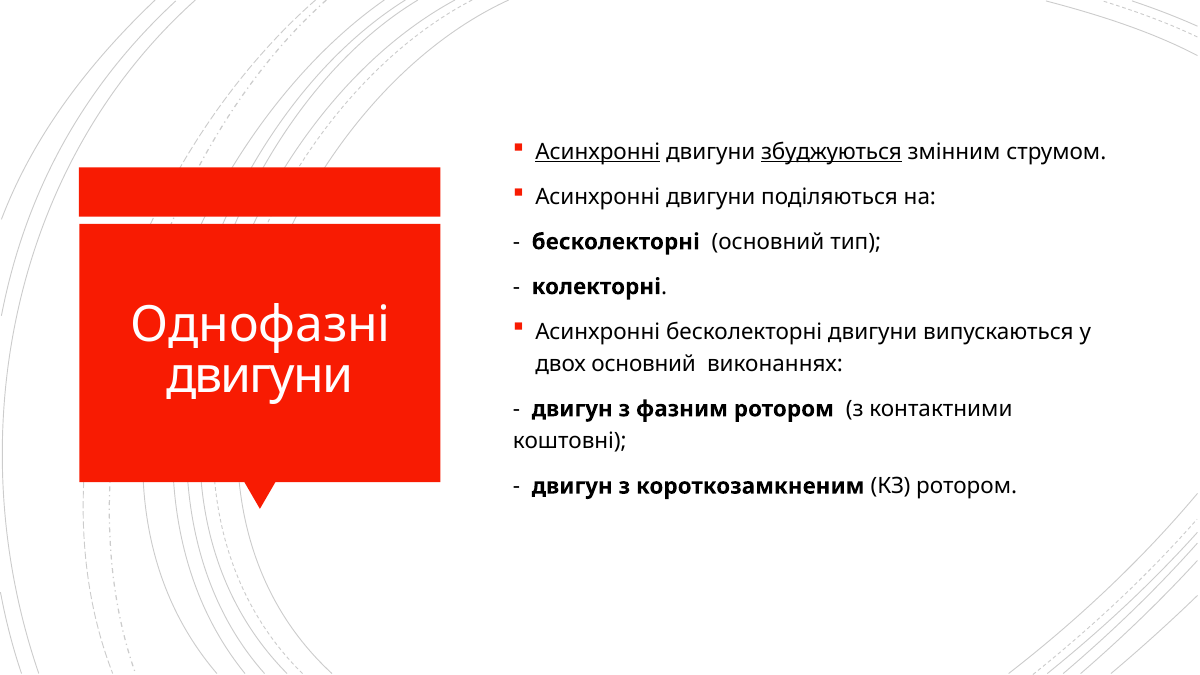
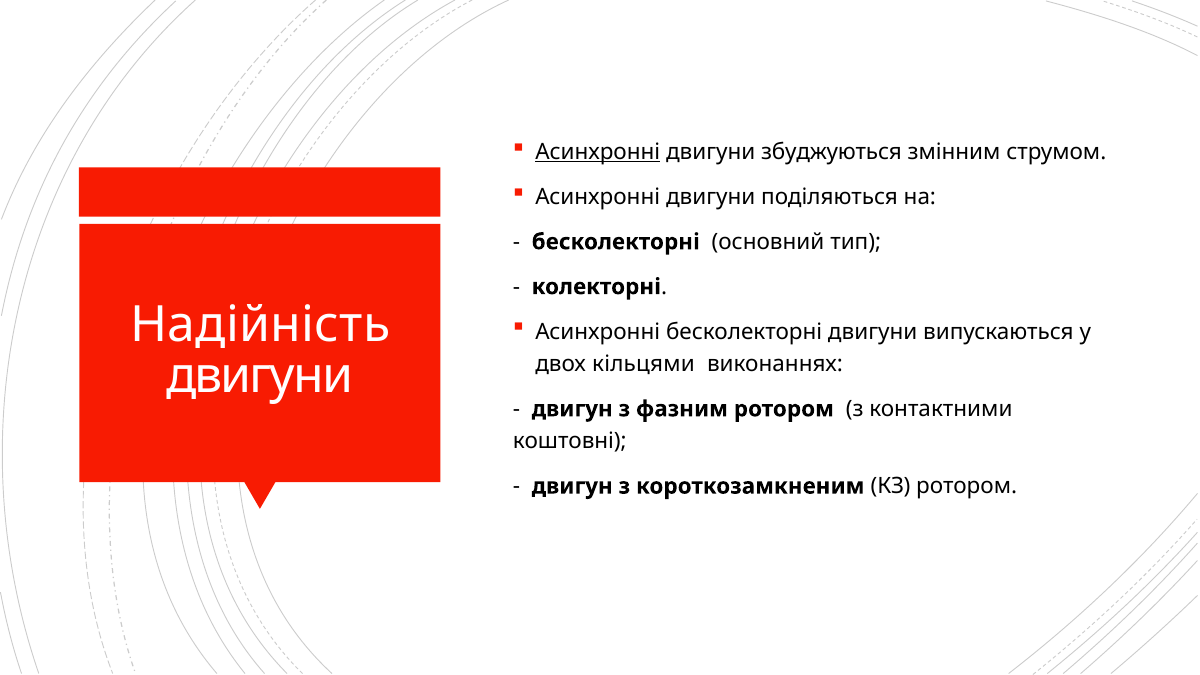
збуджуються underline: present -> none
Однофазні: Однофазні -> Надійність
двох основний: основний -> кільцями
